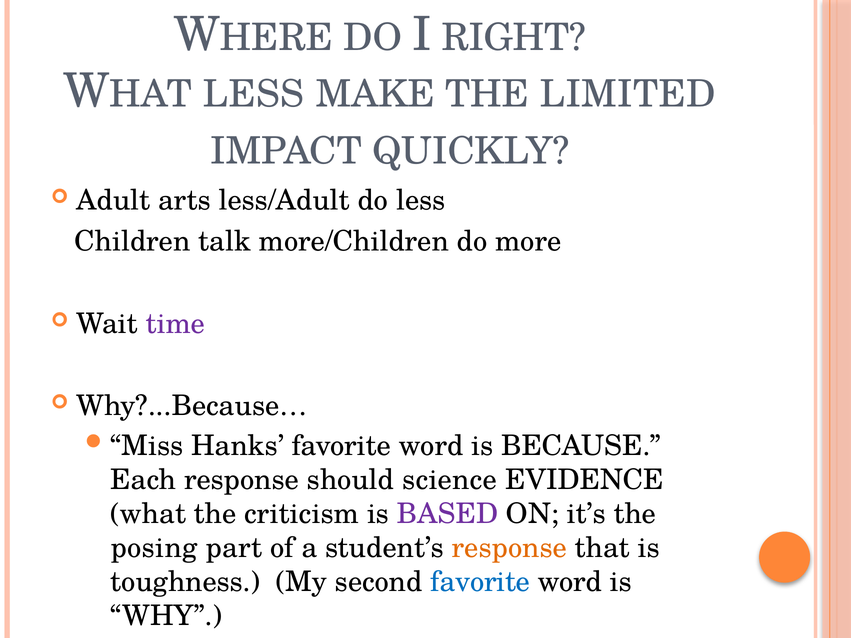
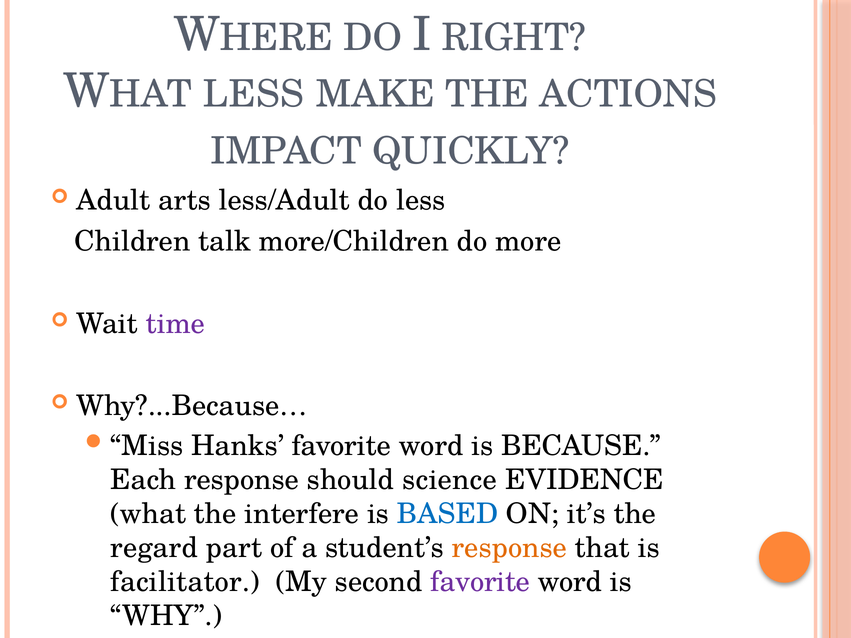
LIMITED: LIMITED -> ACTIONS
criticism: criticism -> interfere
BASED colour: purple -> blue
posing: posing -> regard
toughness: toughness -> facilitator
favorite at (480, 582) colour: blue -> purple
